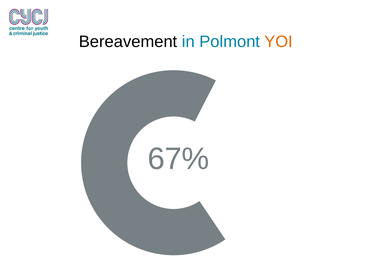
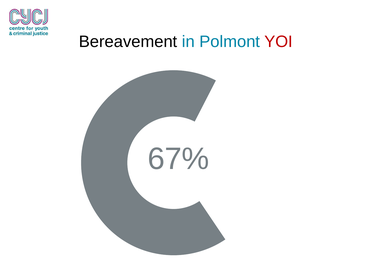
YOI colour: orange -> red
